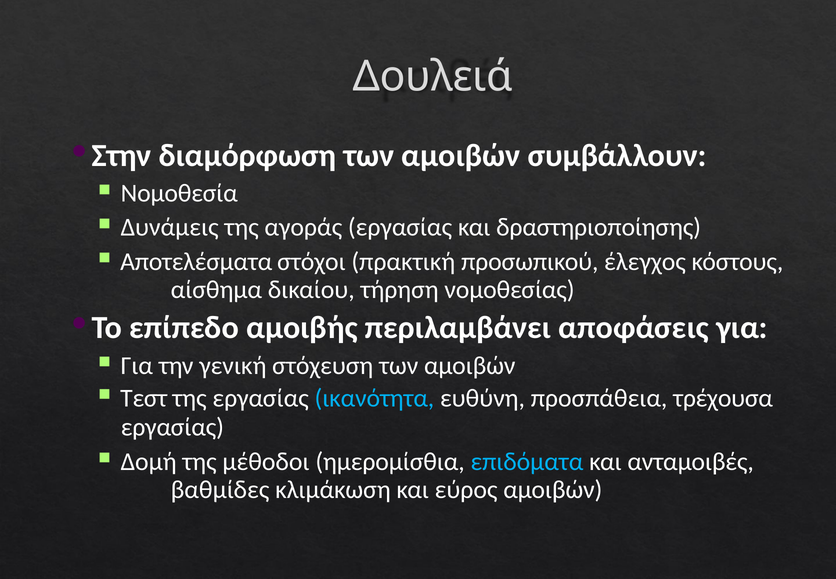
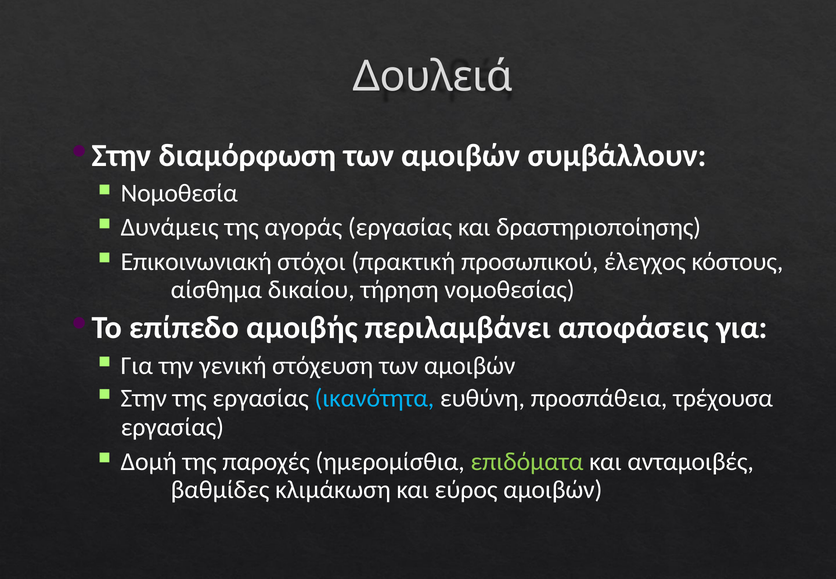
Αποτελέσματα: Αποτελέσματα -> Επικοινωνιακή
Τεστ: Τεστ -> Στην
μέθοδοι: μέθοδοι -> παροχές
επιδόματα colour: light blue -> light green
